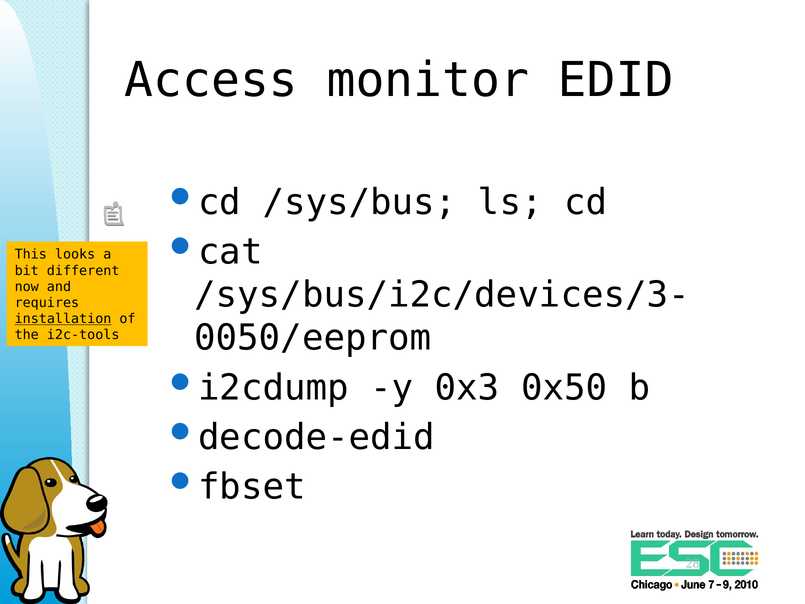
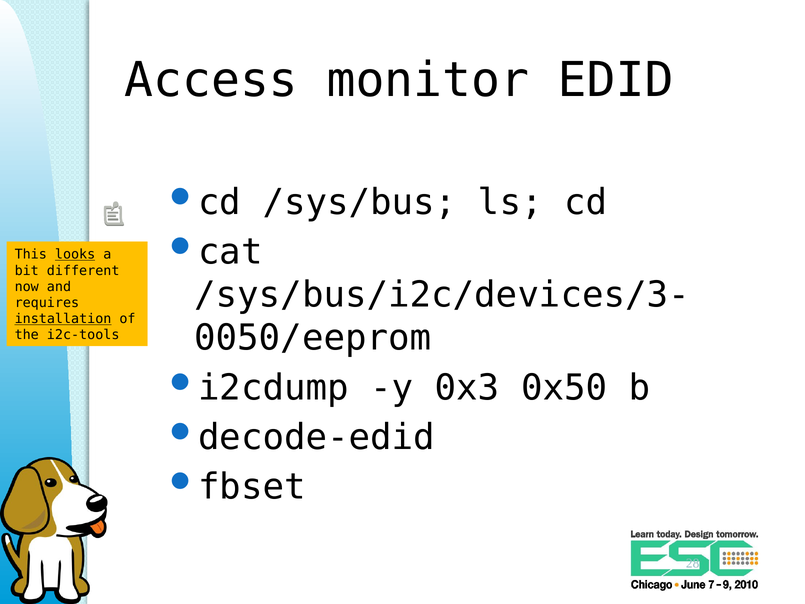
looks underline: none -> present
